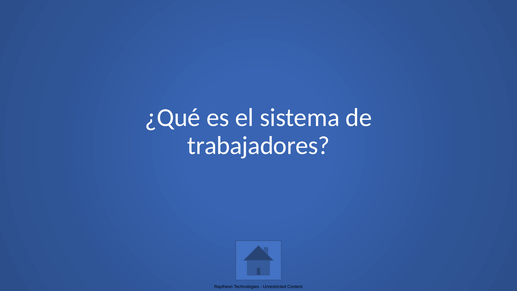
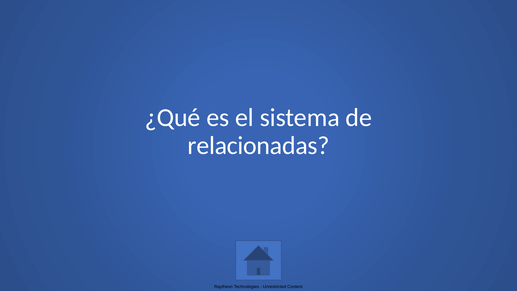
trabajadores: trabajadores -> relacionadas
